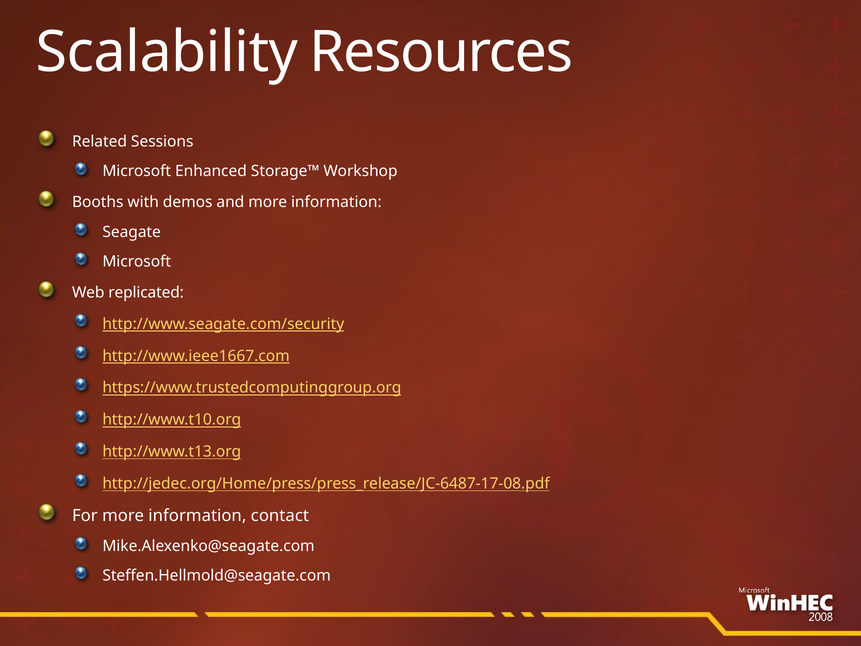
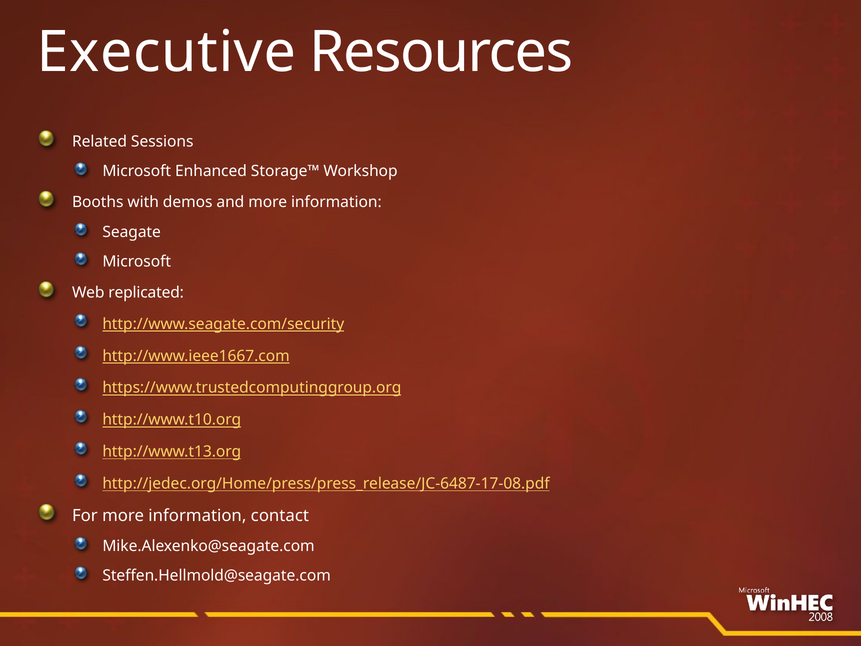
Scalability: Scalability -> Executive
